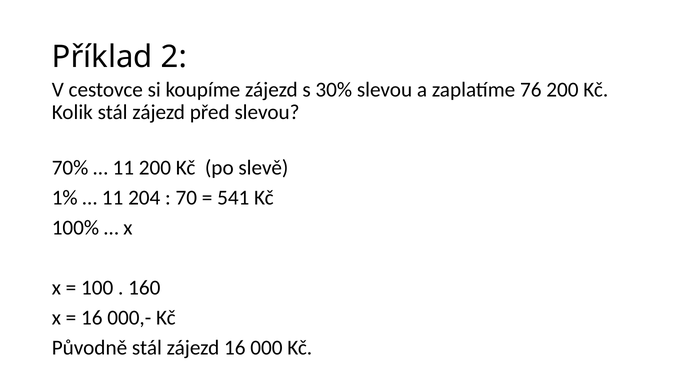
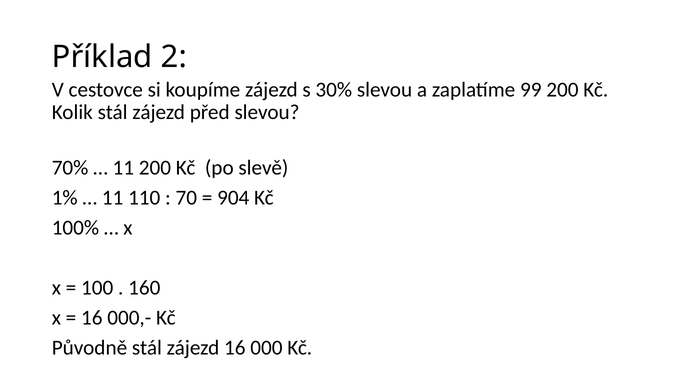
76: 76 -> 99
204: 204 -> 110
541: 541 -> 904
